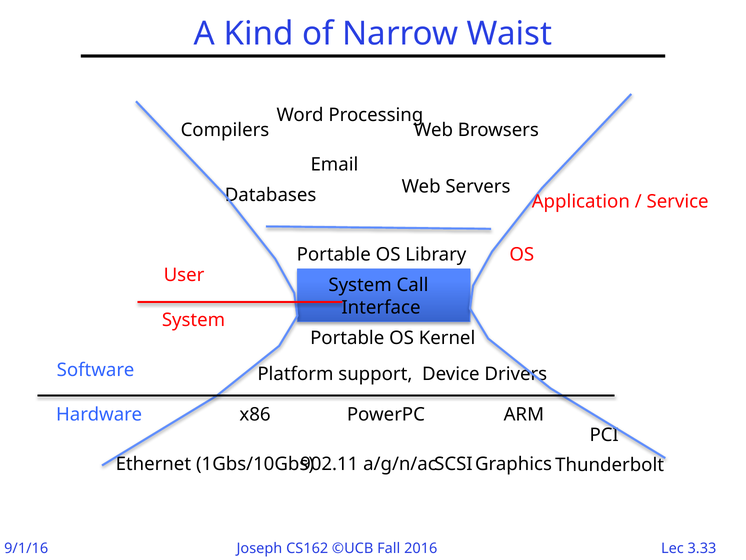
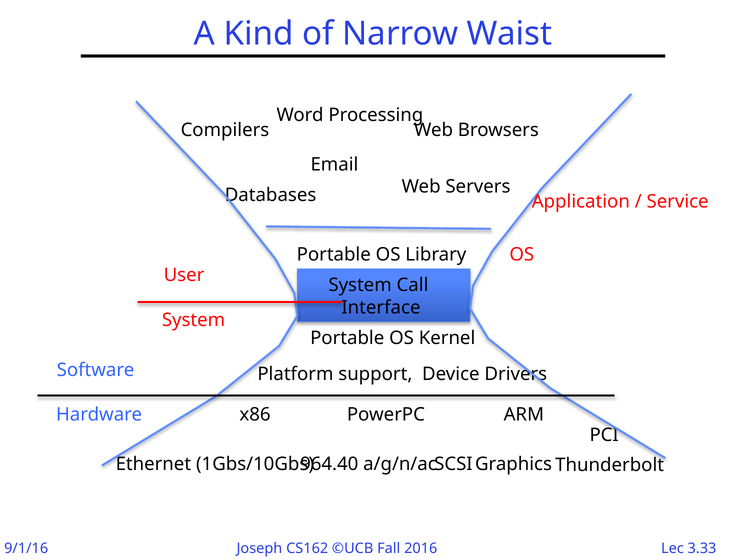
902.11: 902.11 -> 964.40
